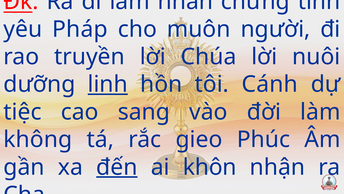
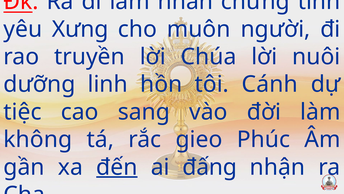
Pháp: Pháp -> Xưng
linh underline: present -> none
khôn: khôn -> đấng
